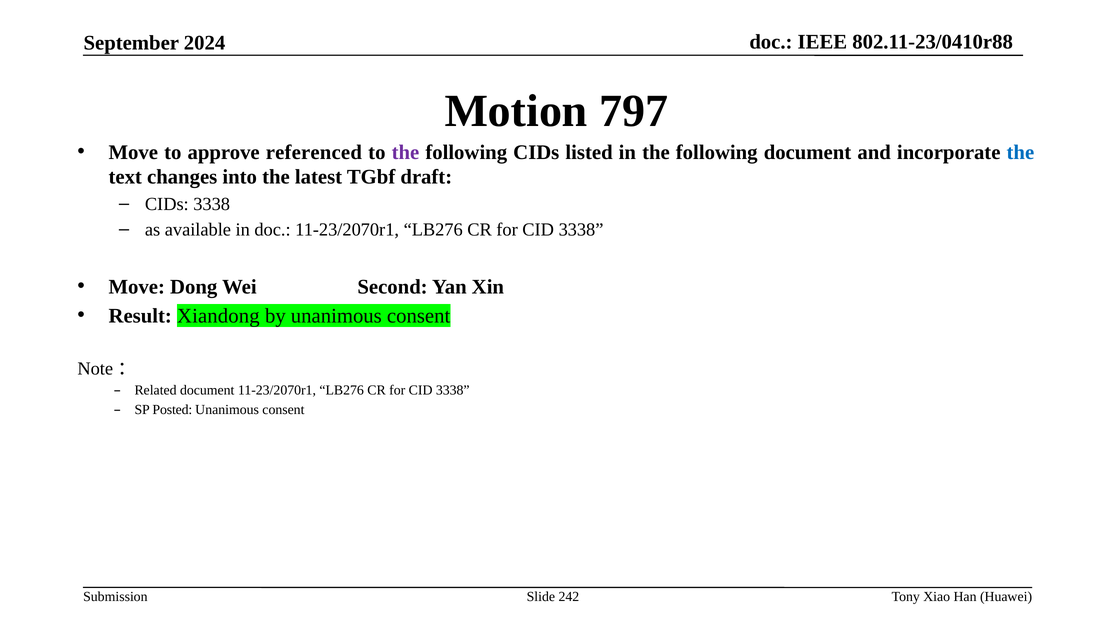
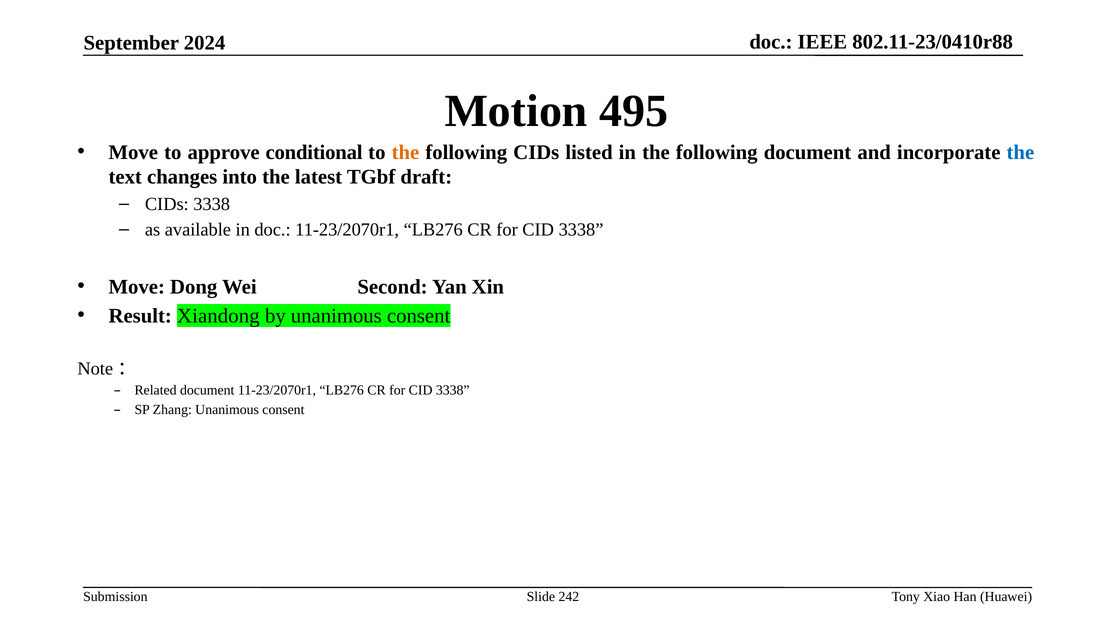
797: 797 -> 495
referenced: referenced -> conditional
the at (406, 152) colour: purple -> orange
Posted: Posted -> Zhang
